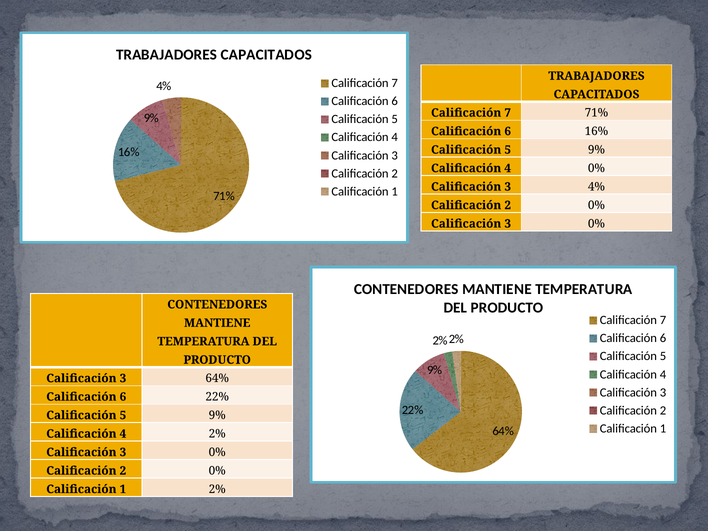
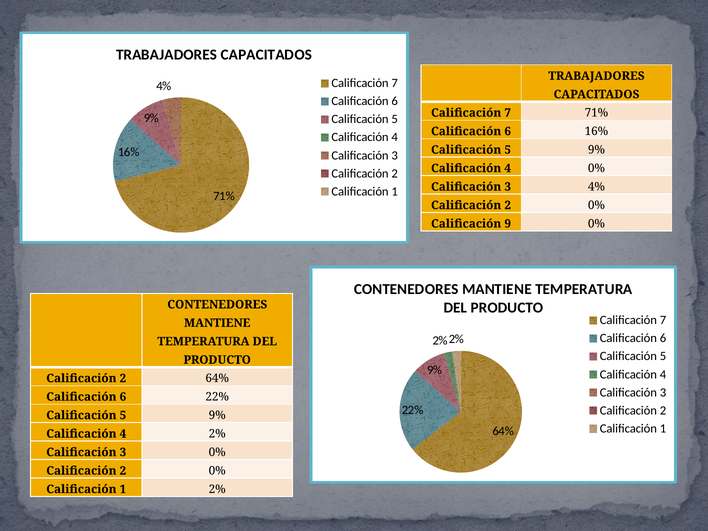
3 at (508, 224): 3 -> 9
3 at (123, 378): 3 -> 2
